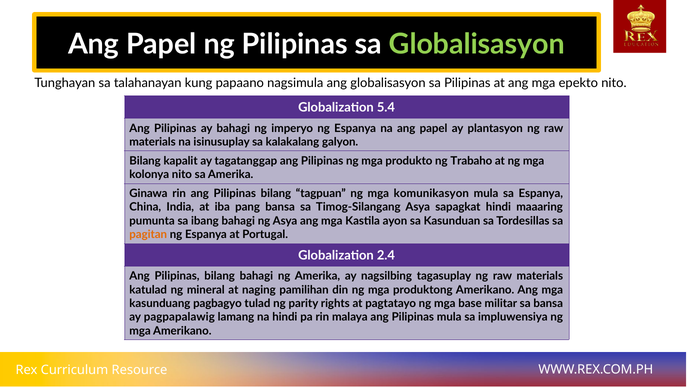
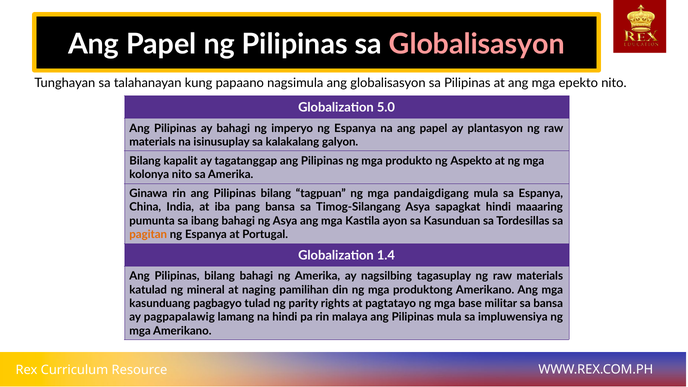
Globalisasyon at (477, 44) colour: light green -> pink
5.4: 5.4 -> 5.0
Trabaho: Trabaho -> Aspekto
komunikasyon: komunikasyon -> pandaigdigang
2.4: 2.4 -> 1.4
